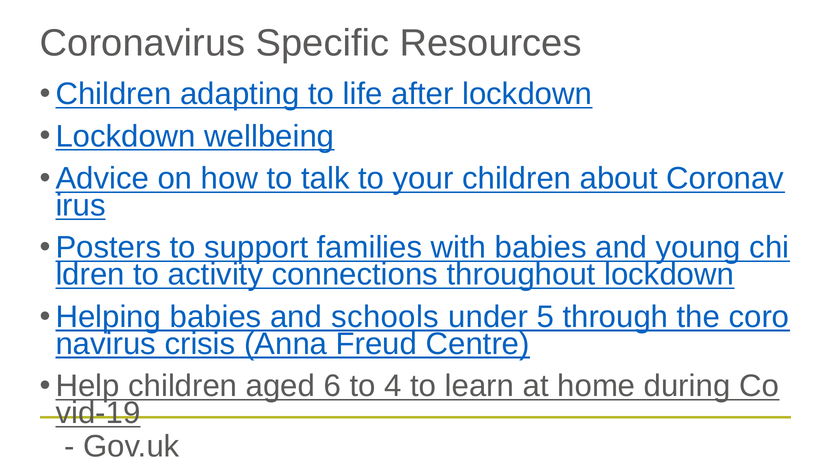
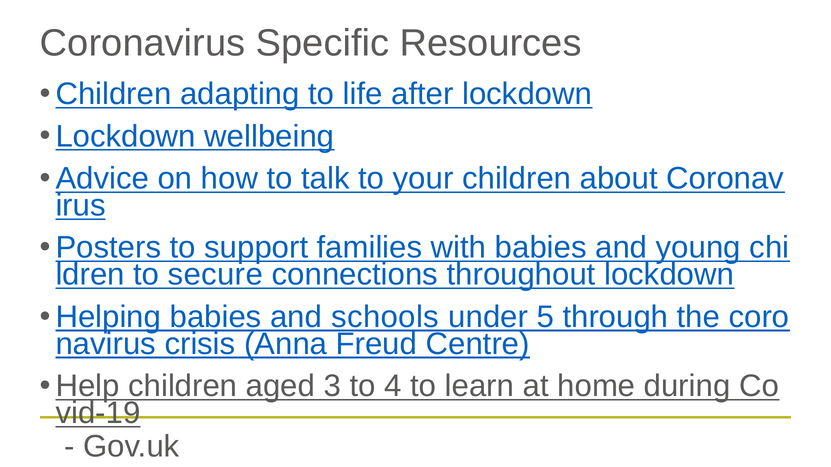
activity: activity -> secure
6: 6 -> 3
